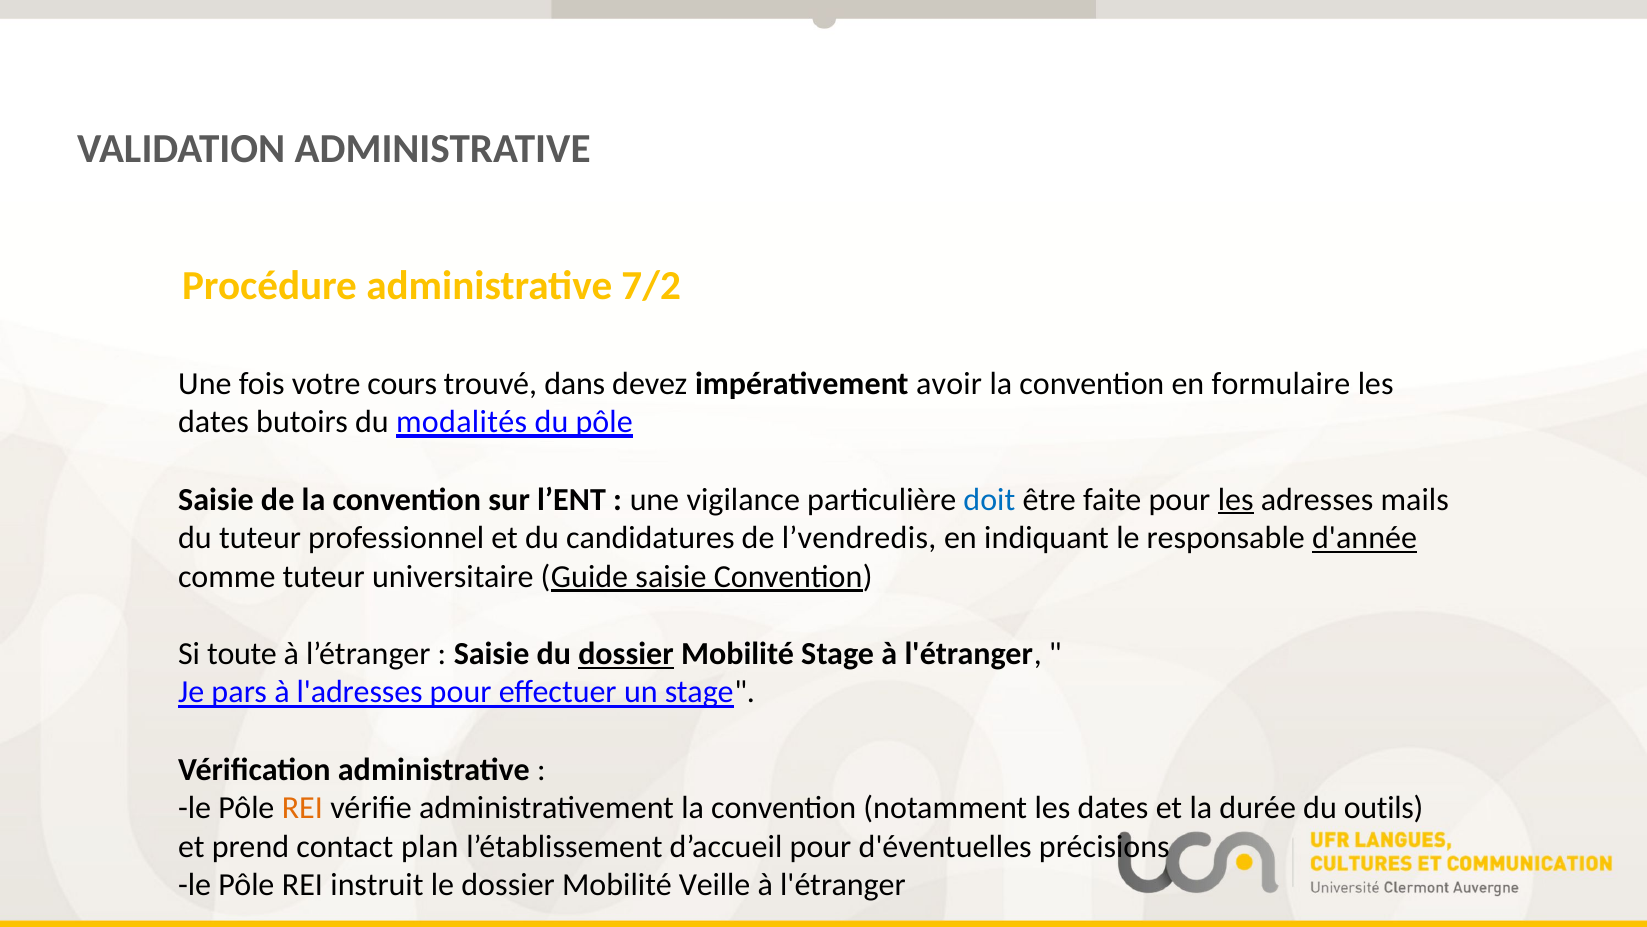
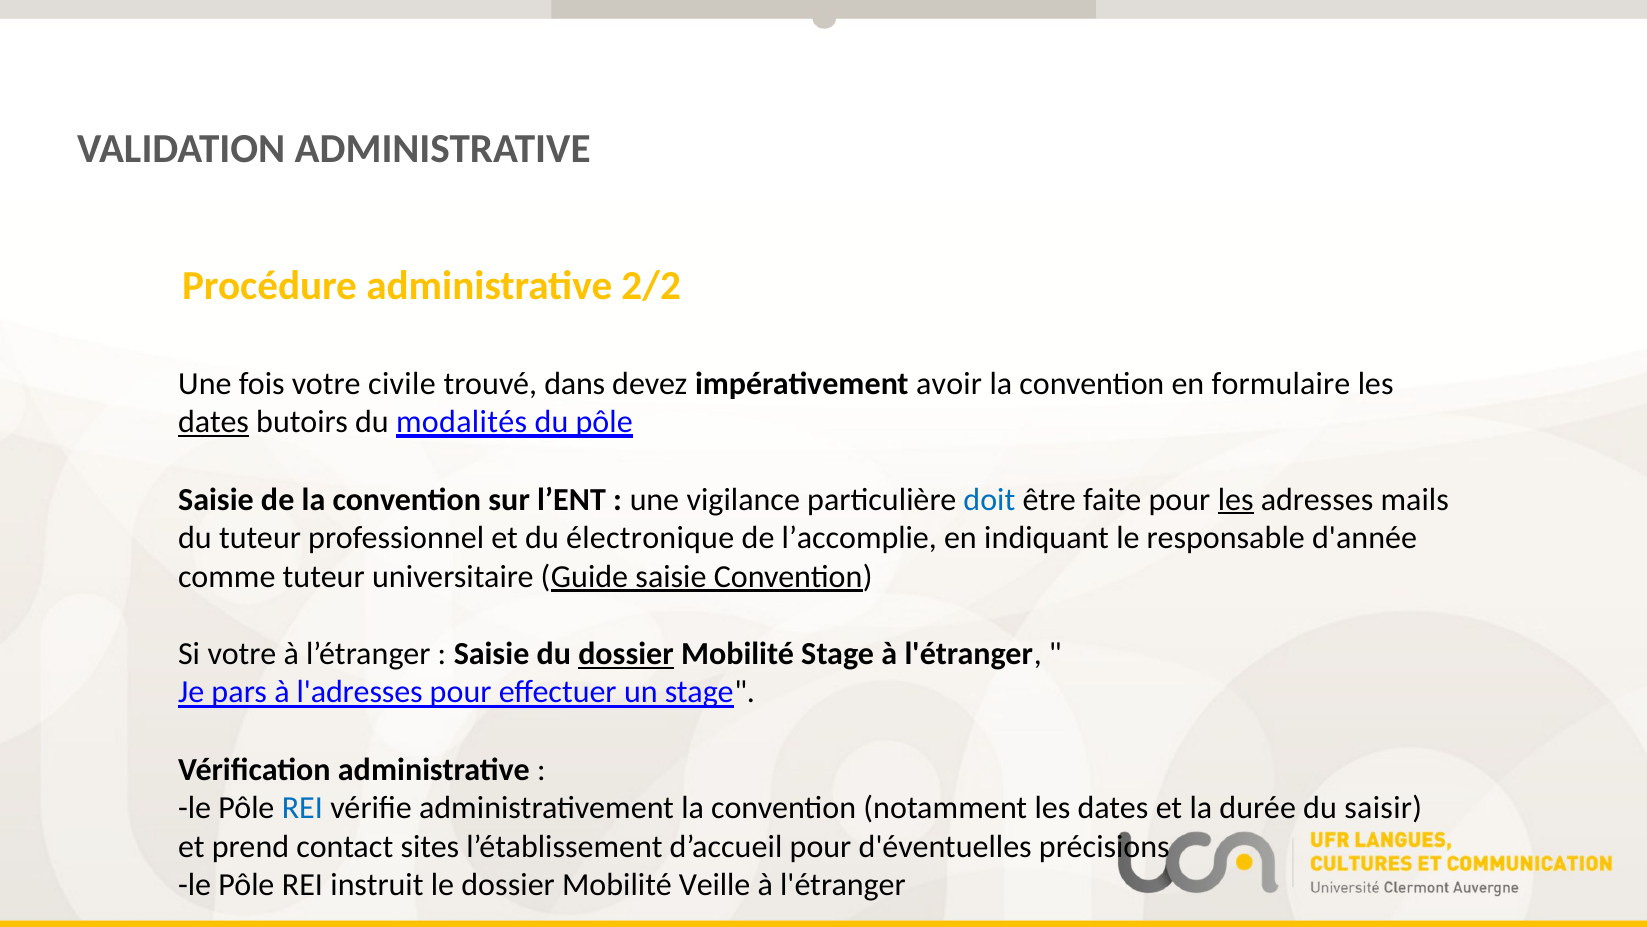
7/2: 7/2 -> 2/2
cours: cours -> civile
dates at (214, 422) underline: none -> present
candidatures: candidatures -> électronique
l’vendredis: l’vendredis -> l’accomplie
d'année underline: present -> none
Si toute: toute -> votre
REI at (302, 808) colour: orange -> blue
outils: outils -> saisir
plan: plan -> sites
